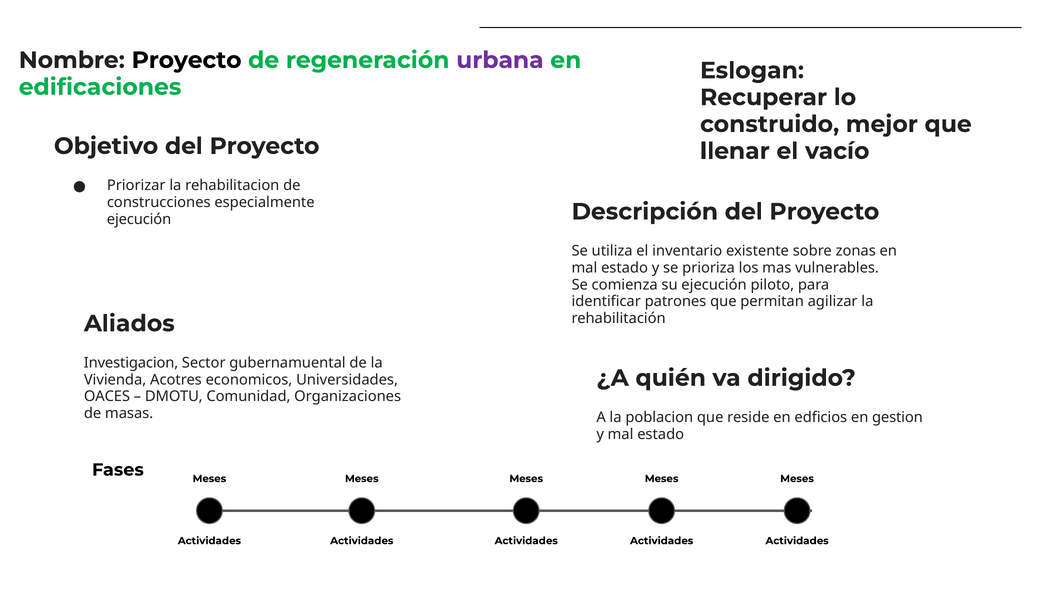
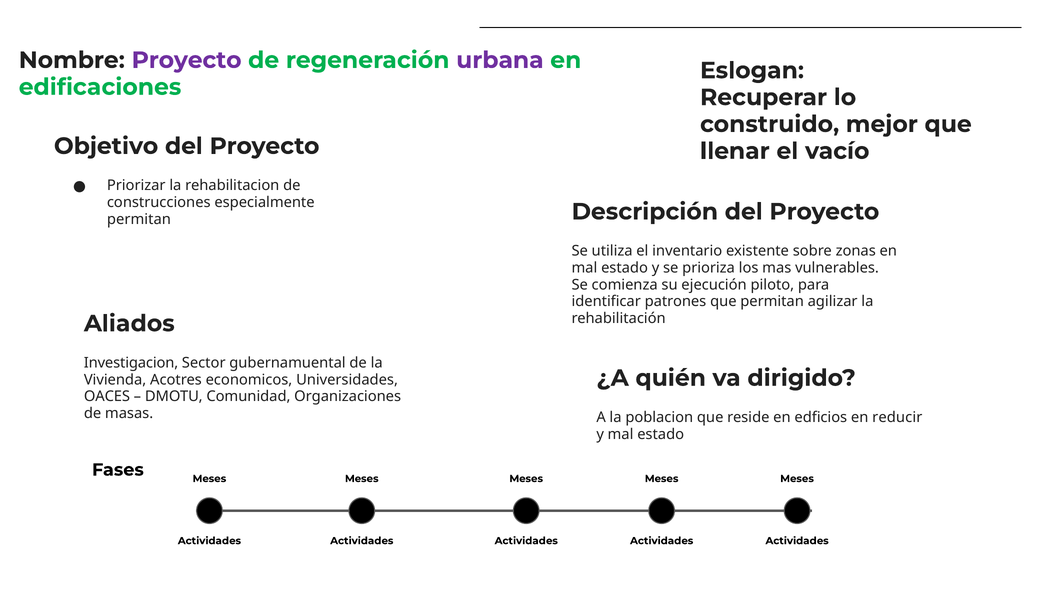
Proyecto at (187, 60) colour: black -> purple
ejecución at (139, 219): ejecución -> permitan
gestion: gestion -> reducir
